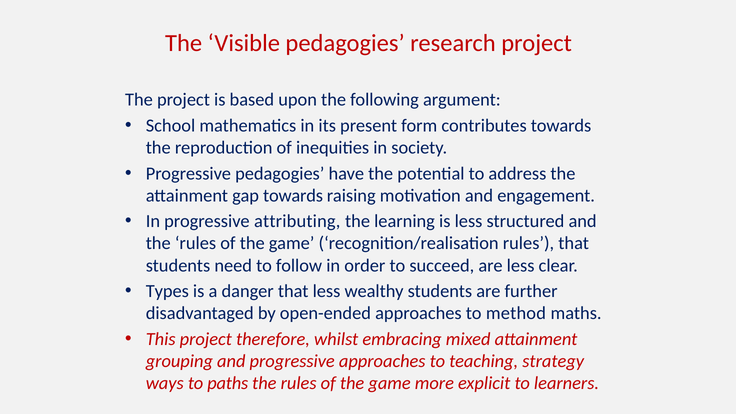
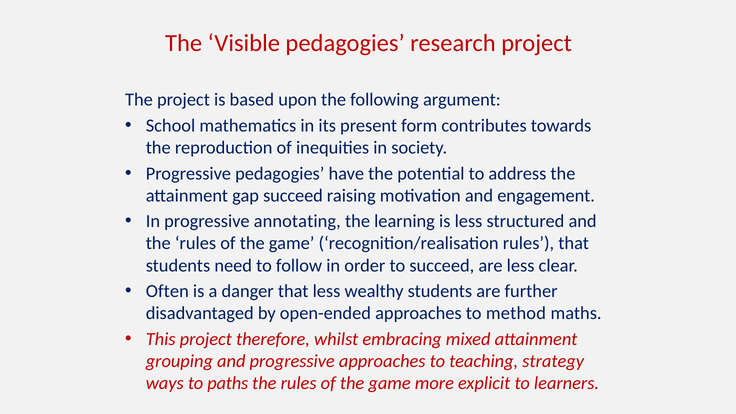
gap towards: towards -> succeed
attributing: attributing -> annotating
Types: Types -> Often
